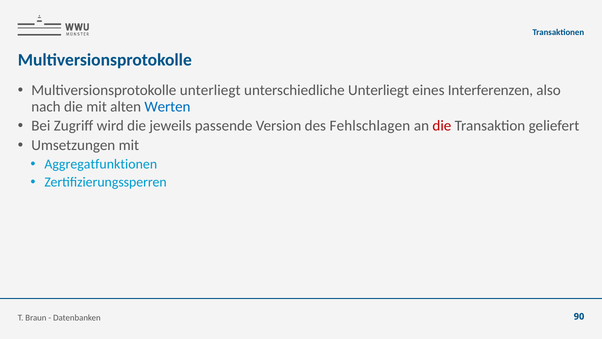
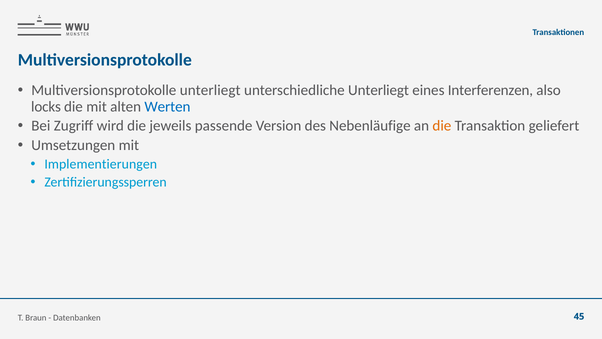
nach: nach -> locks
Fehlschlagen: Fehlschlagen -> Nebenläufige
die at (442, 126) colour: red -> orange
Aggregatfunktionen: Aggregatfunktionen -> Implementierungen
90: 90 -> 45
